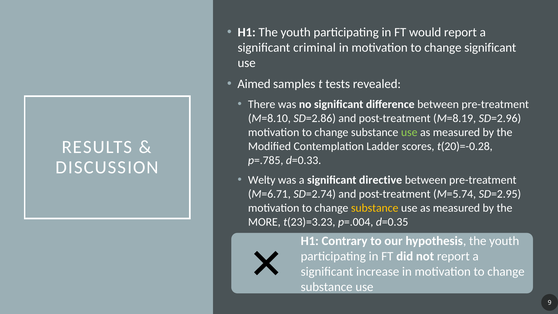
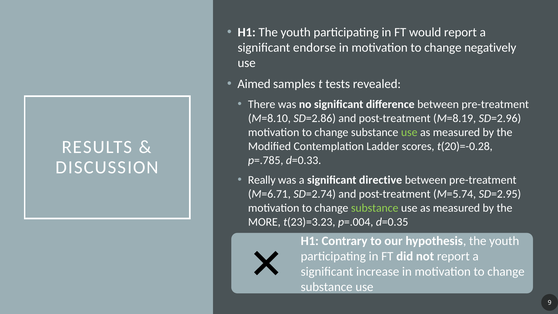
criminal: criminal -> endorse
change significant: significant -> negatively
Welty: Welty -> Really
substance at (375, 208) colour: yellow -> light green
